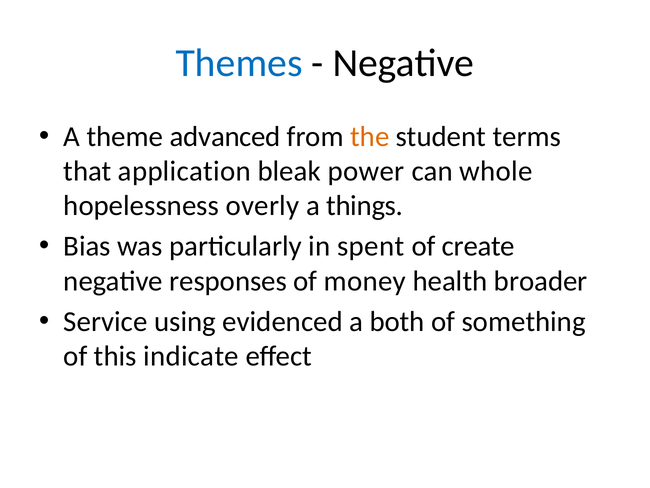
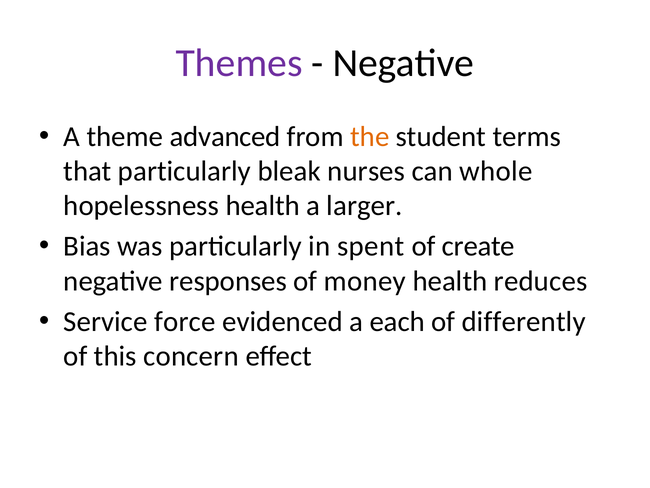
Themes colour: blue -> purple
that application: application -> particularly
power: power -> nurses
hopelessness overly: overly -> health
things: things -> larger
broader: broader -> reduces
using: using -> force
both: both -> each
something: something -> differently
indicate: indicate -> concern
